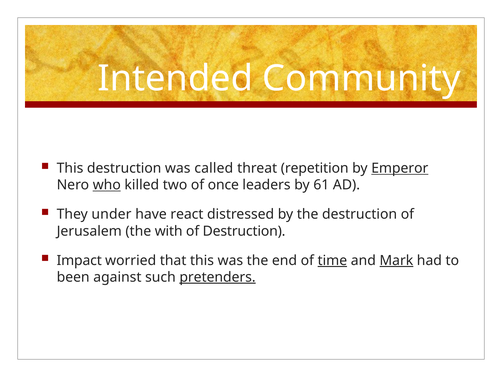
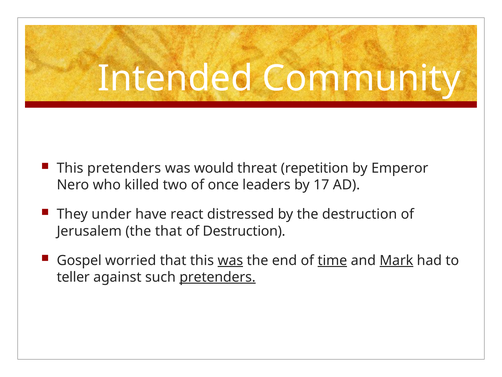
This destruction: destruction -> pretenders
called: called -> would
Emperor underline: present -> none
who underline: present -> none
61: 61 -> 17
the with: with -> that
Impact: Impact -> Gospel
was at (230, 260) underline: none -> present
been: been -> teller
